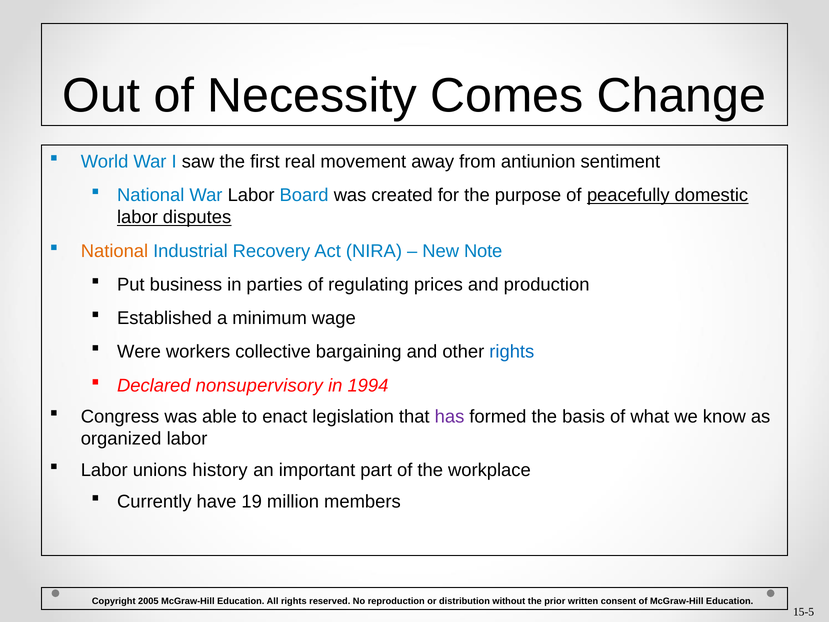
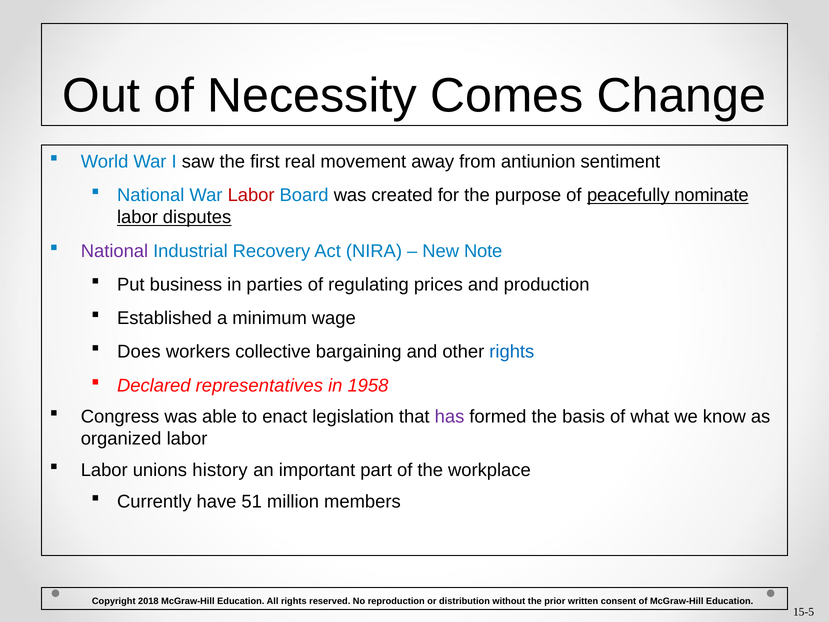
Labor at (251, 195) colour: black -> red
domestic: domestic -> nominate
National at (115, 251) colour: orange -> purple
Were: Were -> Does
nonsupervisory: nonsupervisory -> representatives
1994: 1994 -> 1958
19: 19 -> 51
2005: 2005 -> 2018
